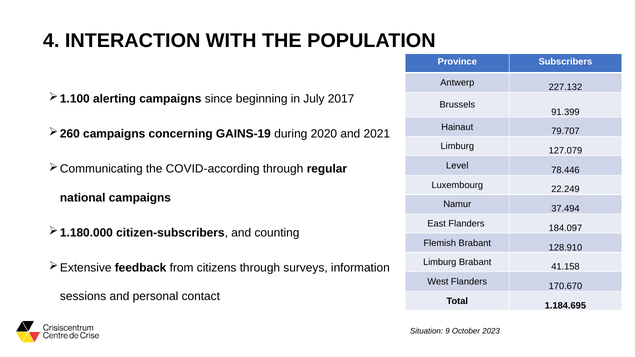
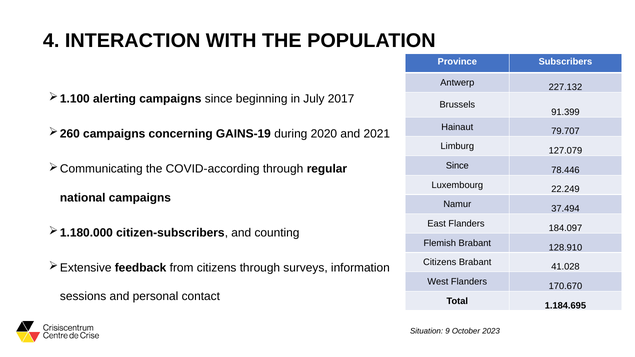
Level at (457, 166): Level -> Since
Limburg at (440, 262): Limburg -> Citizens
41.158: 41.158 -> 41.028
